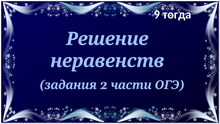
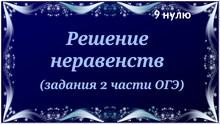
тогда: тогда -> нулю
